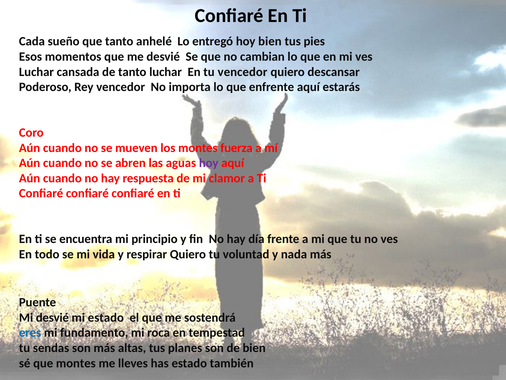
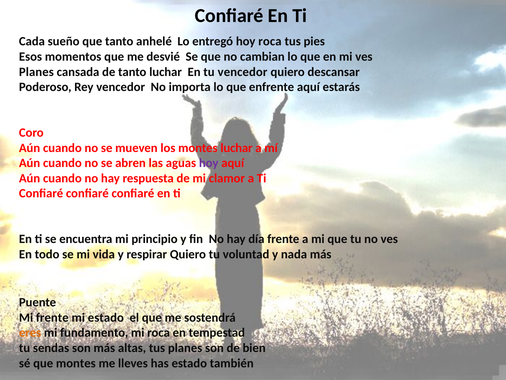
hoy bien: bien -> roca
Luchar at (36, 72): Luchar -> Planes
montes fuerza: fuerza -> luchar
Mi desvié: desvié -> frente
eres colour: blue -> orange
